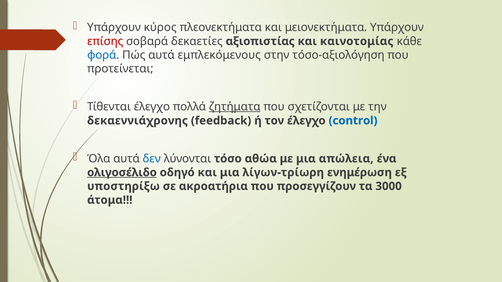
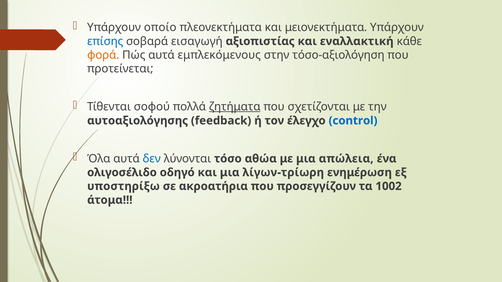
κύρος: κύρος -> οποίο
επίσης colour: red -> blue
δεκαετίες: δεκαετίες -> εισαγωγή
καινοτομίας: καινοτομίας -> εναλλακτική
φορά colour: blue -> orange
Τίθενται έλεγχο: έλεγχο -> σοφού
δεκαεννιάχρονης: δεκαεννιάχρονης -> αυτοαξιολόγησης
ολιγοσέλιδο underline: present -> none
3000: 3000 -> 1002
